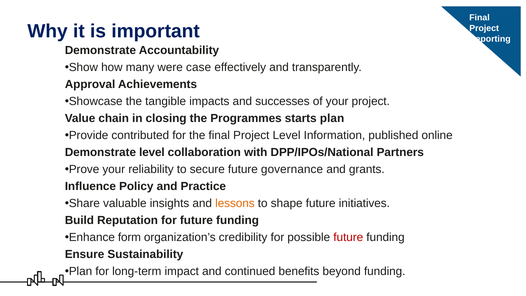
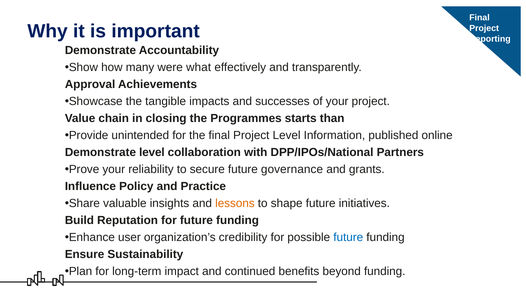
case: case -> what
starts plan: plan -> than
contributed: contributed -> unintended
form: form -> user
future at (348, 237) colour: red -> blue
